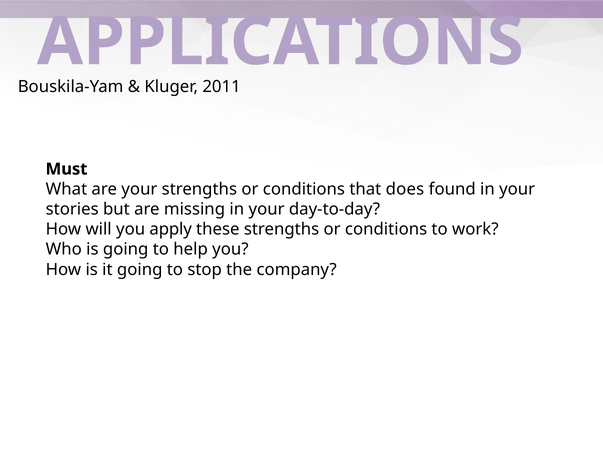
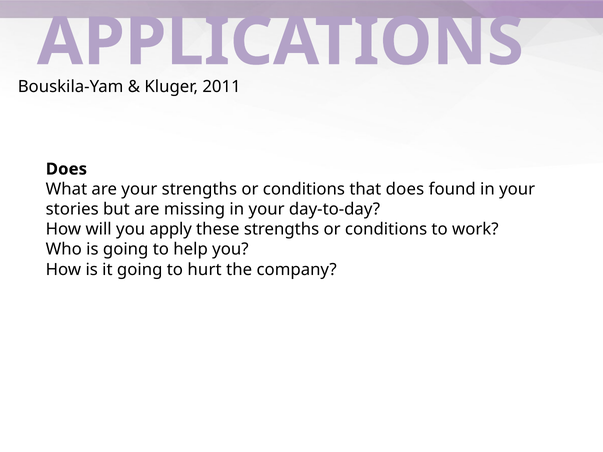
Must at (66, 169): Must -> Does
stop: stop -> hurt
